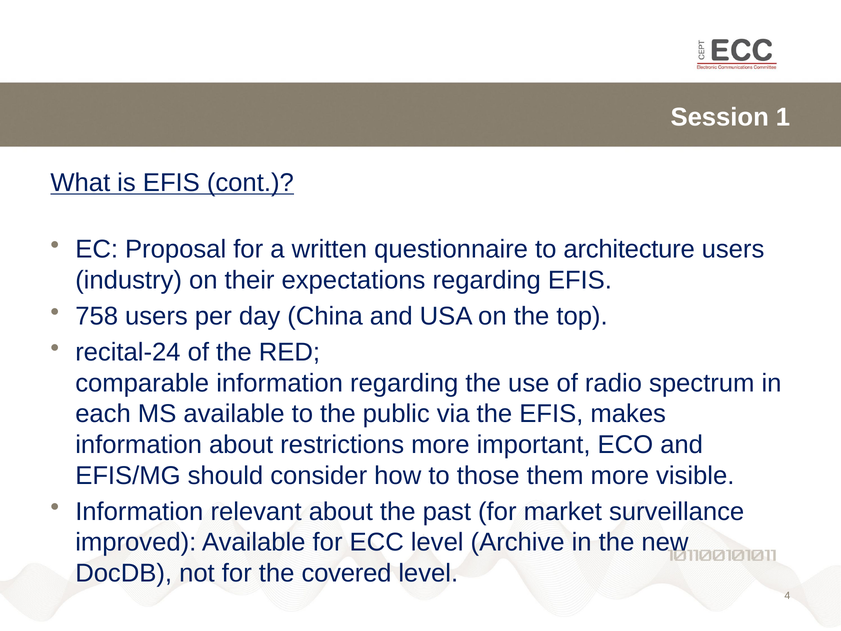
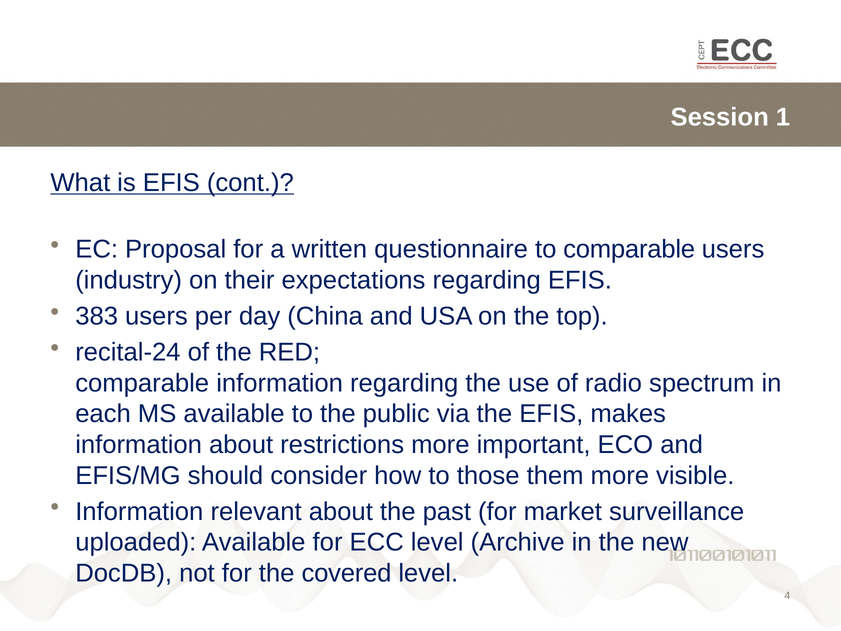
to architecture: architecture -> comparable
758: 758 -> 383
improved: improved -> uploaded
